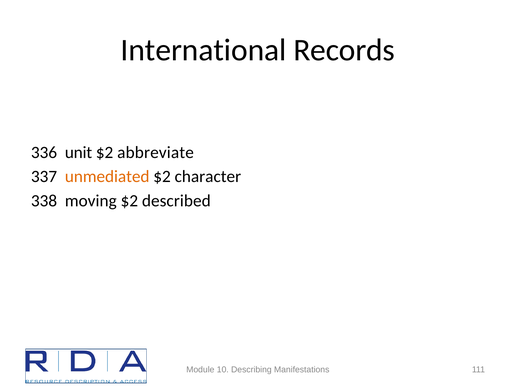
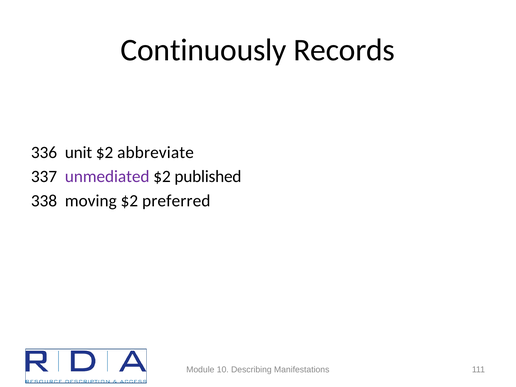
International: International -> Continuously
unmediated colour: orange -> purple
character: character -> published
described: described -> preferred
